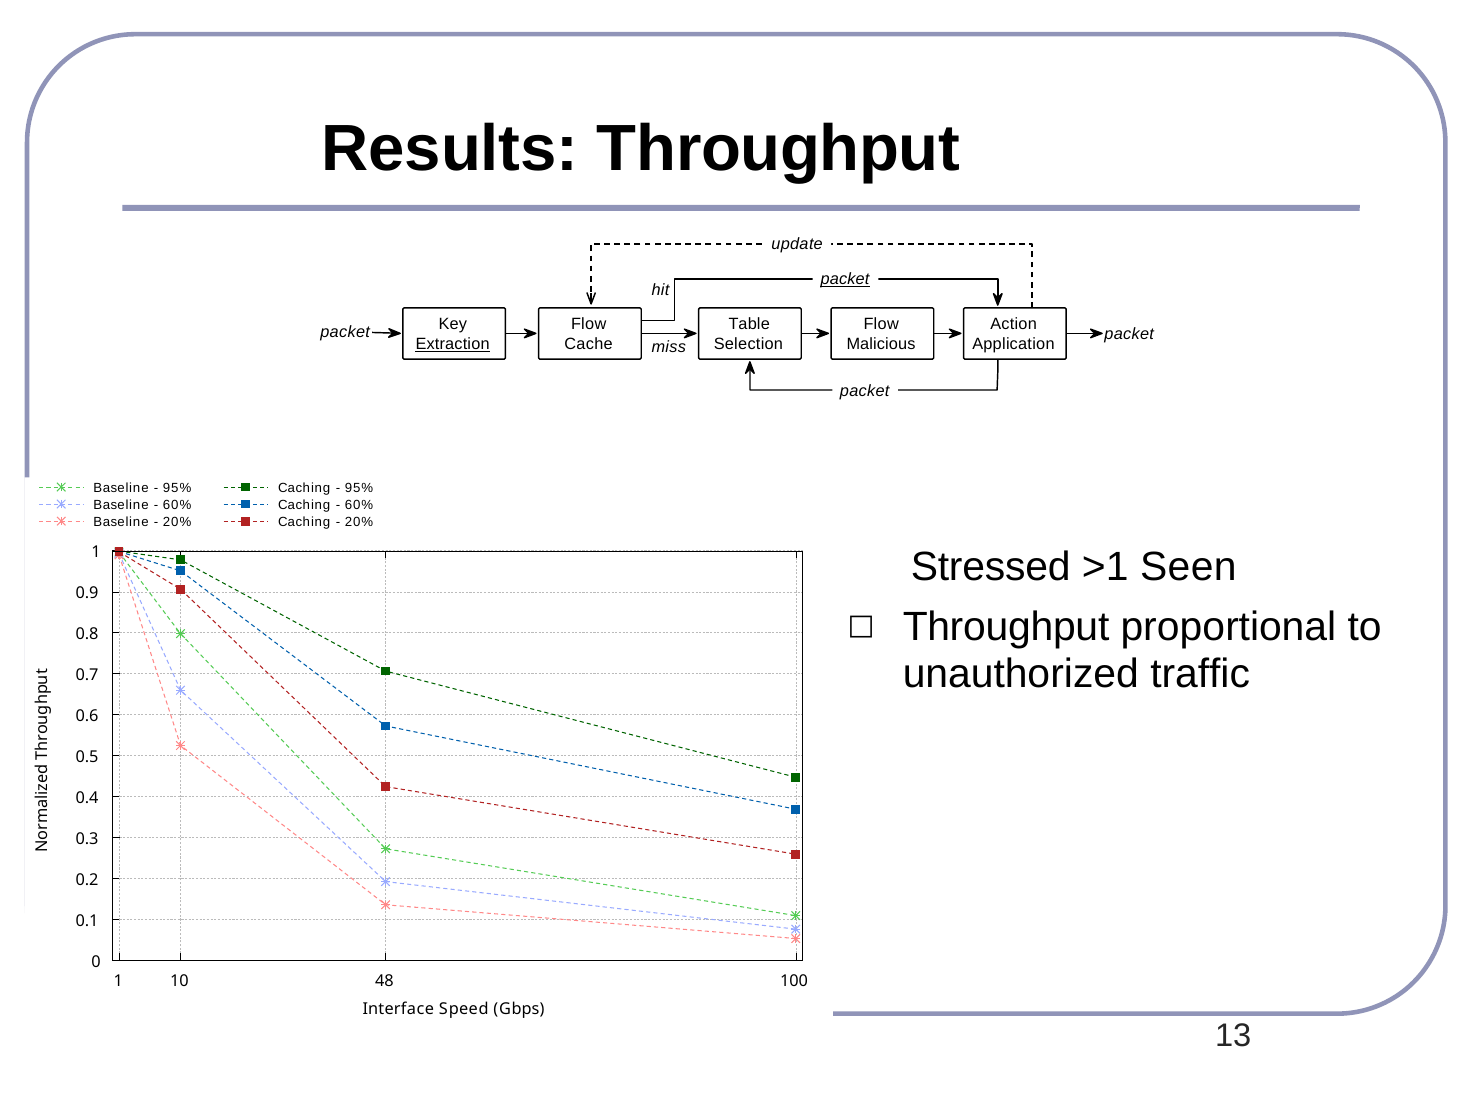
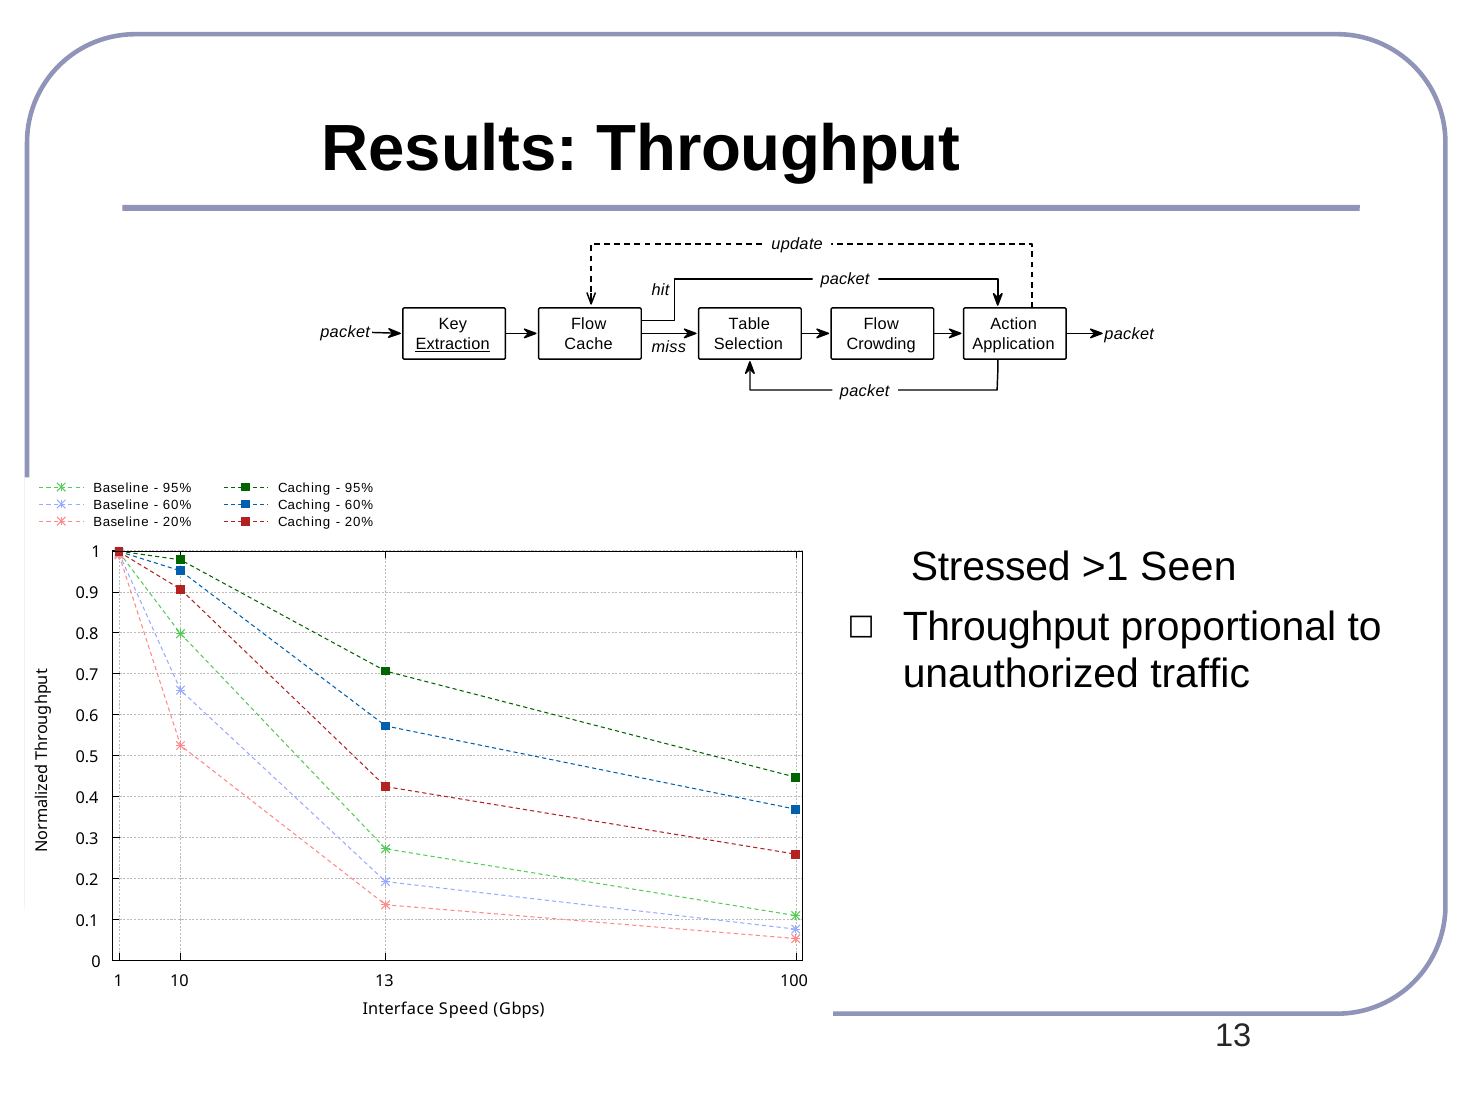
packet at (845, 280) underline: present -> none
Malicious: Malicious -> Crowding
10 48: 48 -> 13
